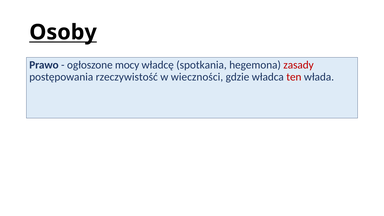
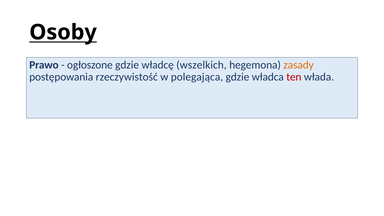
ogłoszone mocy: mocy -> gdzie
spotkania: spotkania -> wszelkich
zasady colour: red -> orange
wieczności: wieczności -> polegająca
